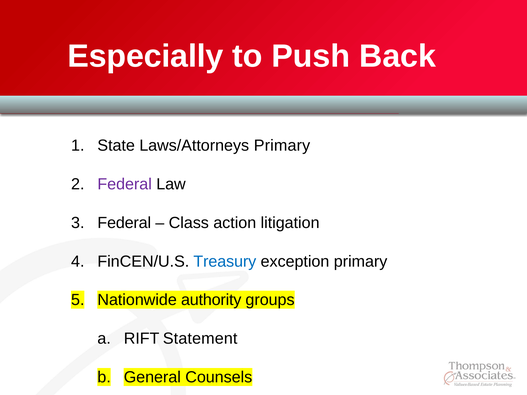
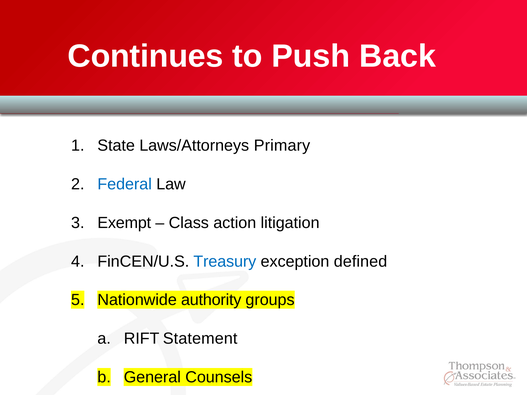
Especially: Especially -> Continues
Federal at (125, 184) colour: purple -> blue
Federal at (124, 223): Federal -> Exempt
exception primary: primary -> defined
